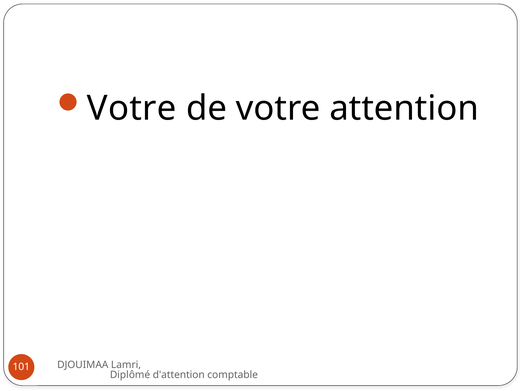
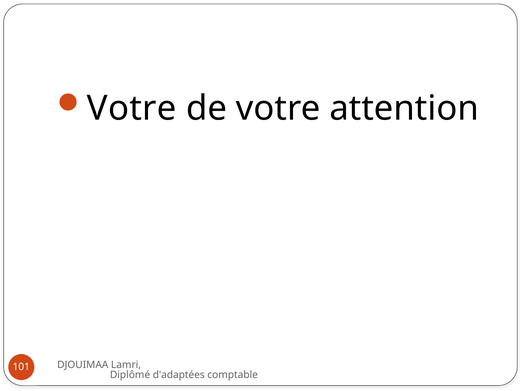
d'attention: d'attention -> d'adaptées
